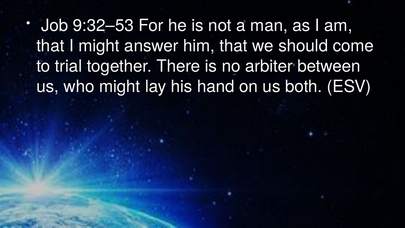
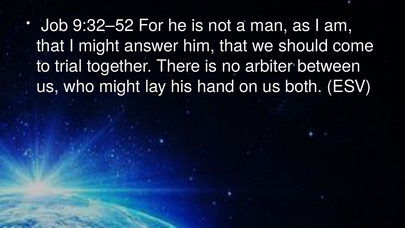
9:32–53: 9:32–53 -> 9:32–52
